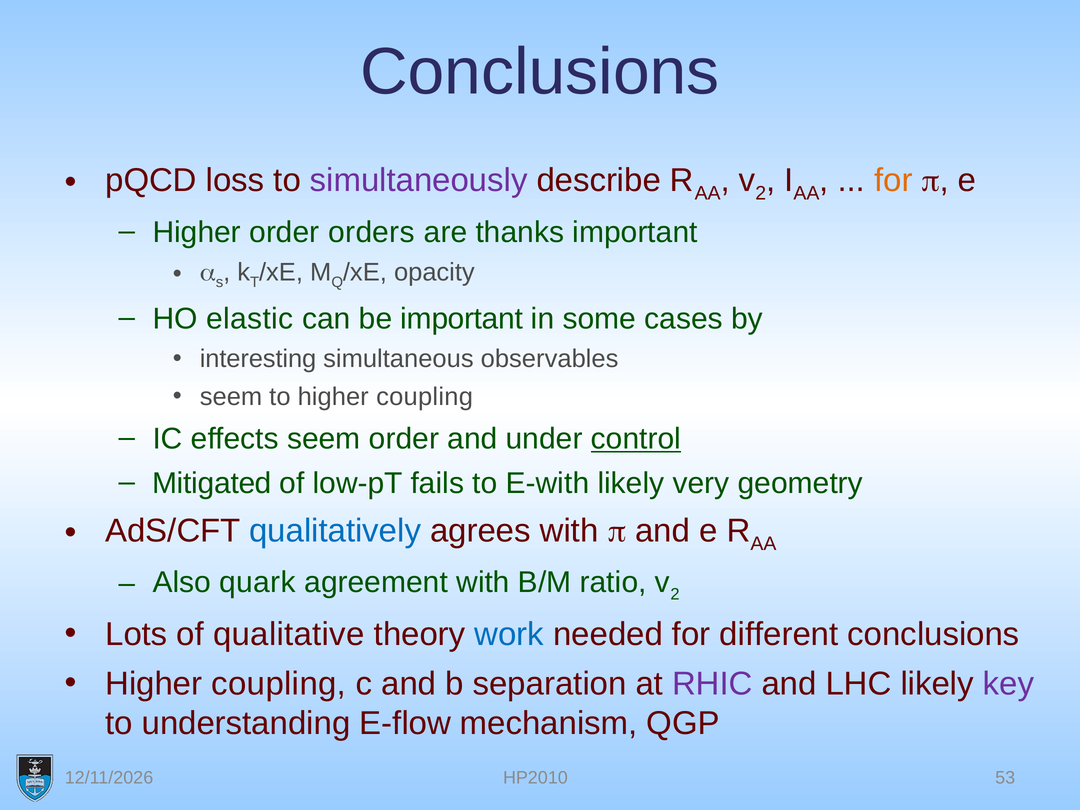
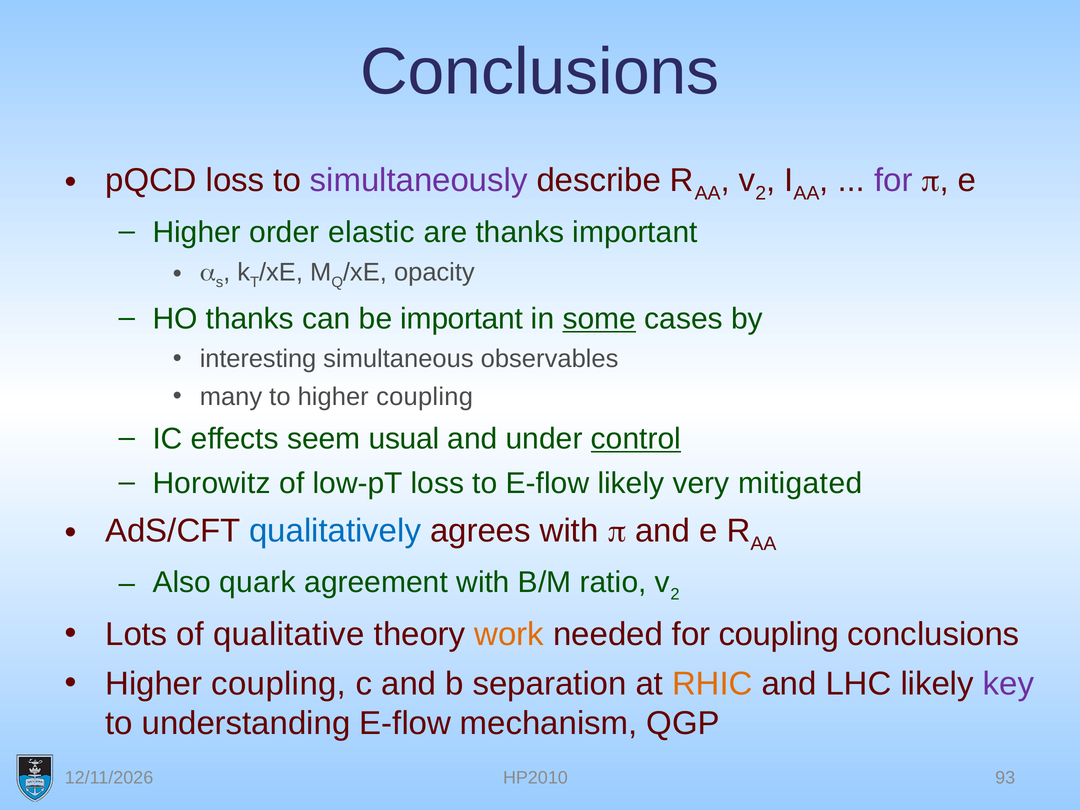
for at (893, 180) colour: orange -> purple
orders: orders -> elastic
HO elastic: elastic -> thanks
some underline: none -> present
seem at (231, 397): seem -> many
seem order: order -> usual
Mitigated: Mitigated -> Horowitz
low-pT fails: fails -> loss
to E-with: E-with -> E-flow
geometry: geometry -> mitigated
work colour: blue -> orange
for different: different -> coupling
RHIC colour: purple -> orange
53: 53 -> 93
